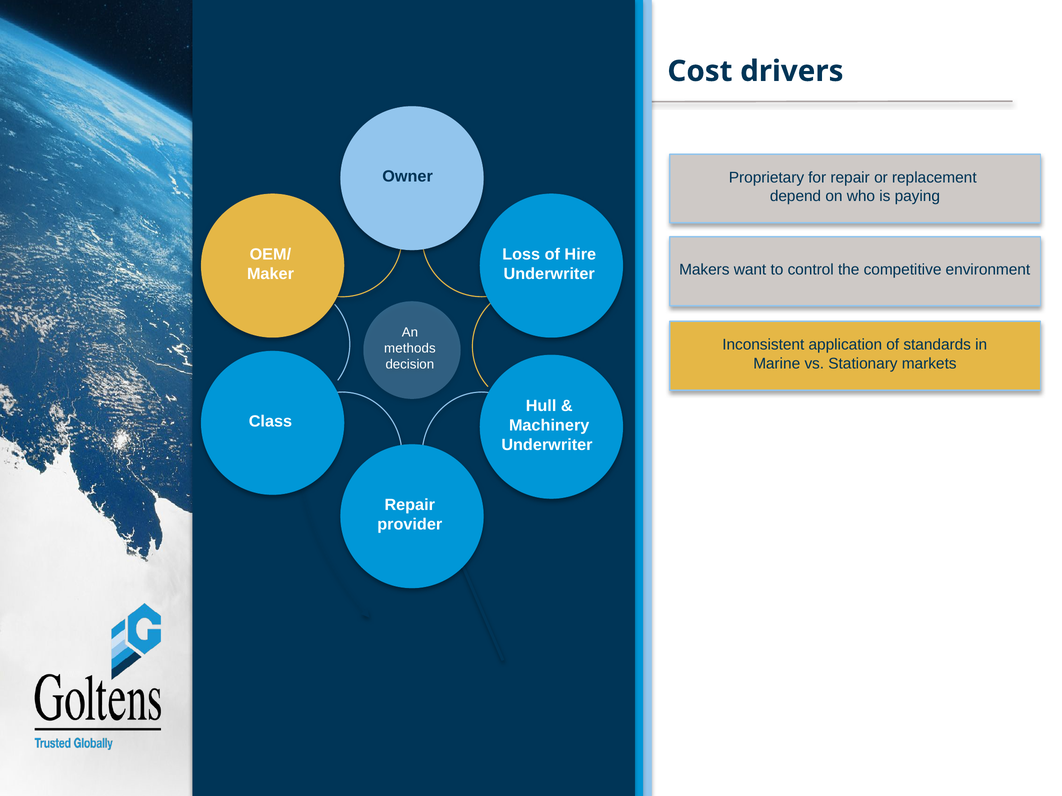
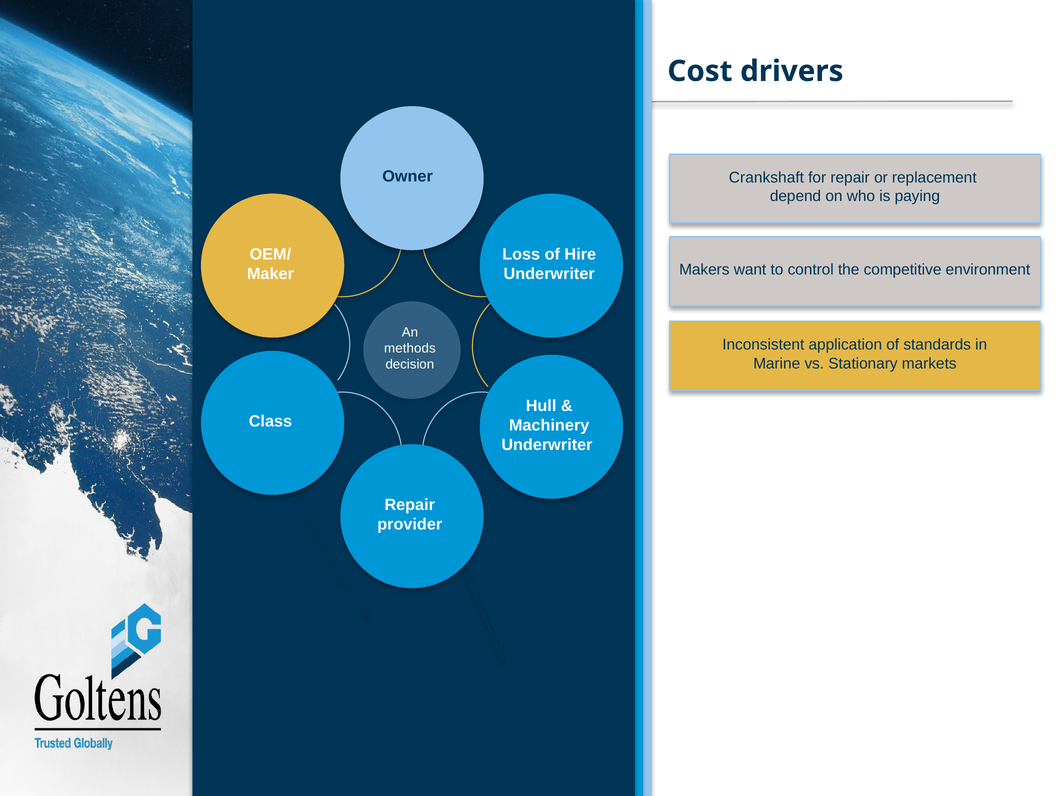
Proprietary: Proprietary -> Crankshaft
